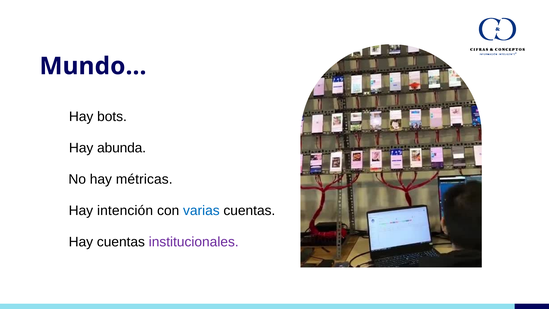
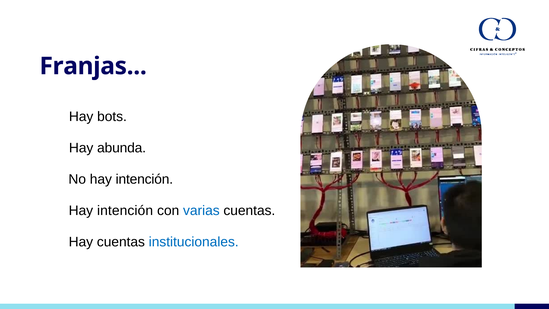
Mundo: Mundo -> Franjas
No hay métricas: métricas -> intención
institucionales colour: purple -> blue
